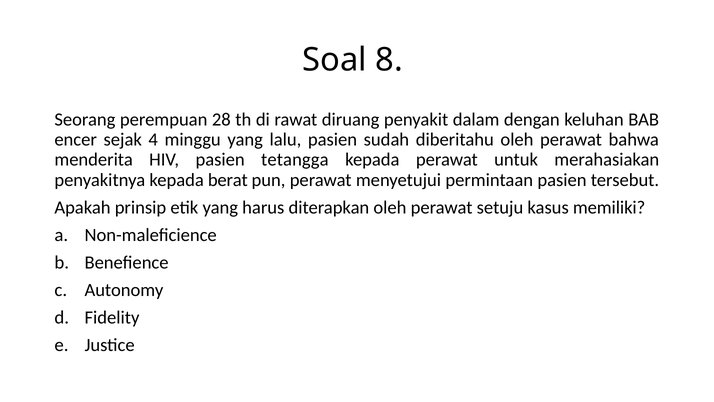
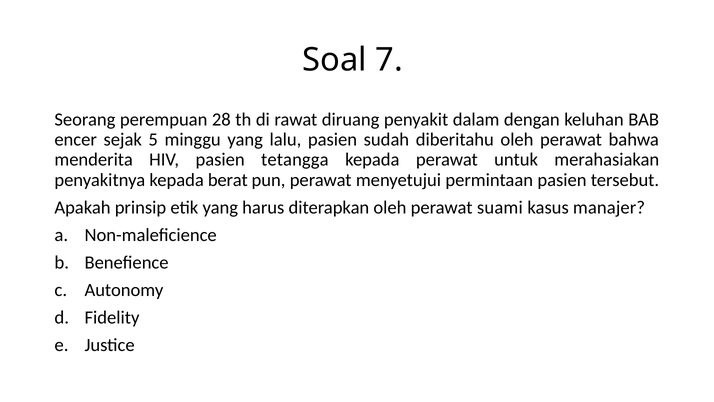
8: 8 -> 7
4: 4 -> 5
setuju: setuju -> suami
memiliki: memiliki -> manajer
